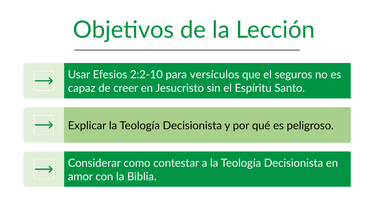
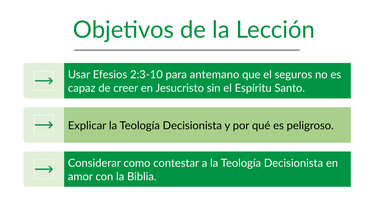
2:2-10: 2:2-10 -> 2:3-10
versículos: versículos -> antemano
